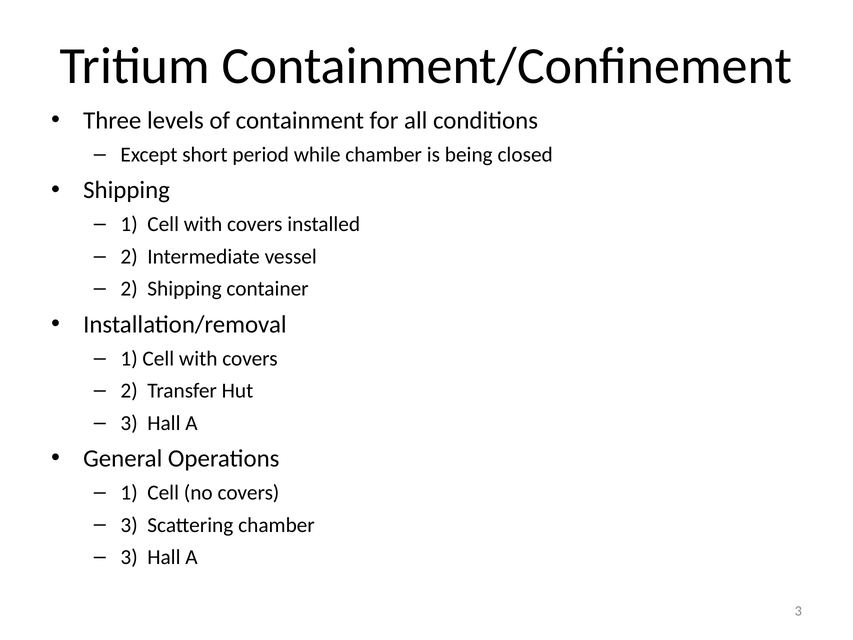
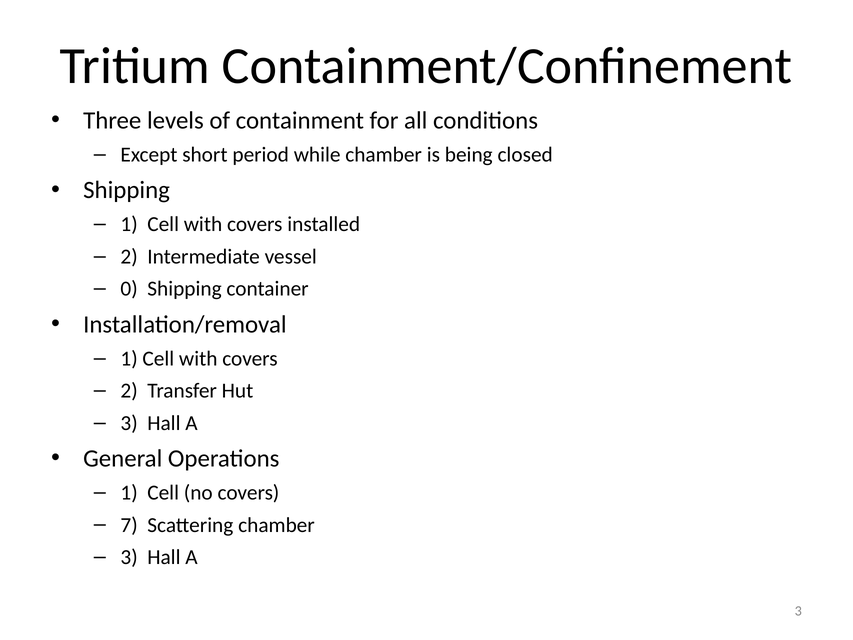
2 at (129, 289): 2 -> 0
3 at (129, 525): 3 -> 7
